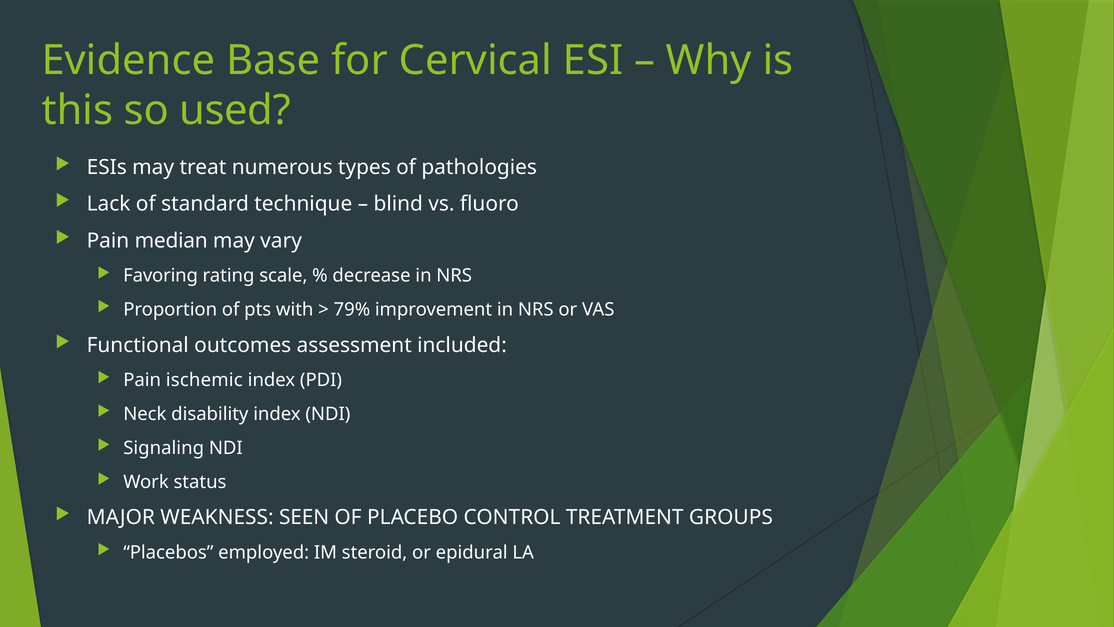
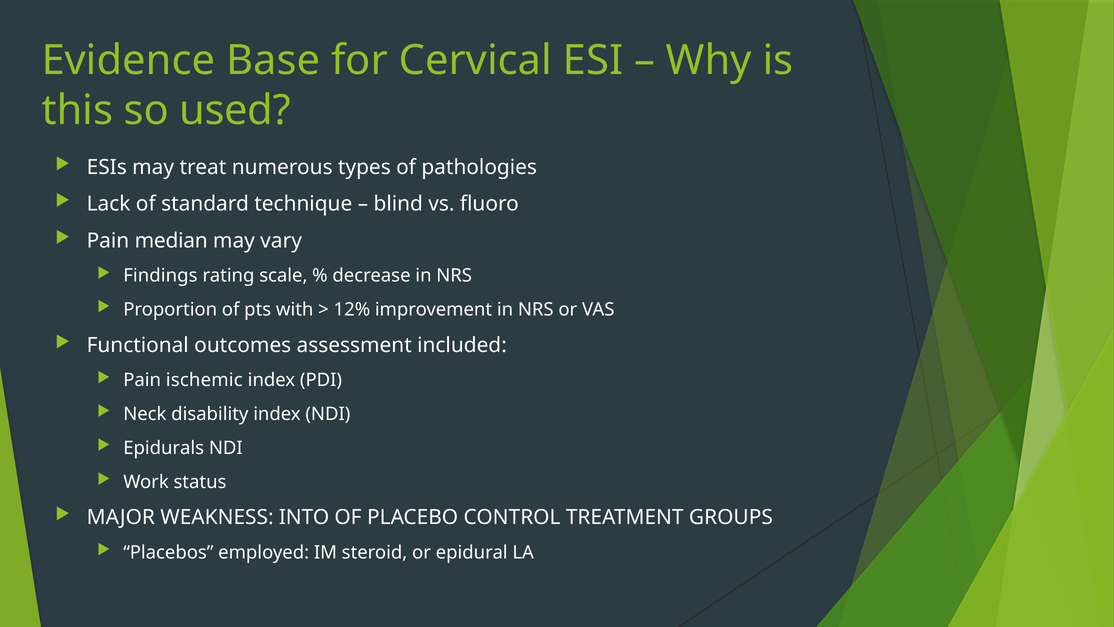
Favoring: Favoring -> Findings
79%: 79% -> 12%
Signaling: Signaling -> Epidurals
SEEN: SEEN -> INTO
